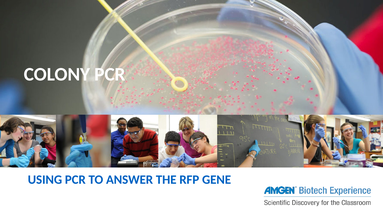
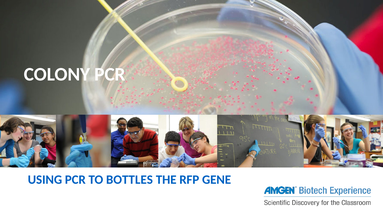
ANSWER: ANSWER -> BOTTLES
